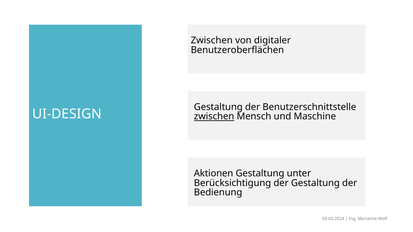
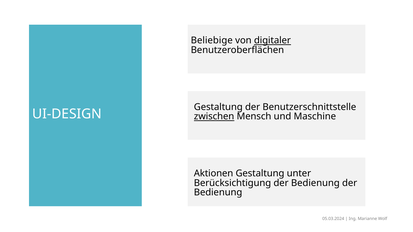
Zwischen at (212, 41): Zwischen -> Beliebige
digitaler underline: none -> present
Berücksichtigung der Gestaltung: Gestaltung -> Bedienung
